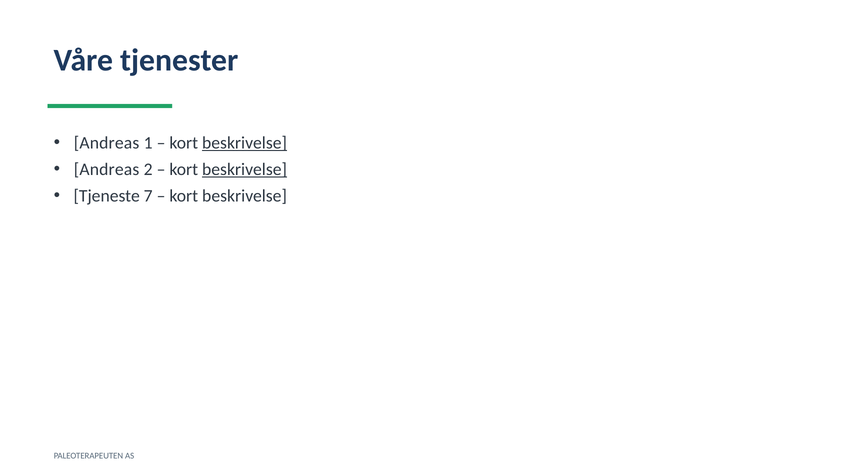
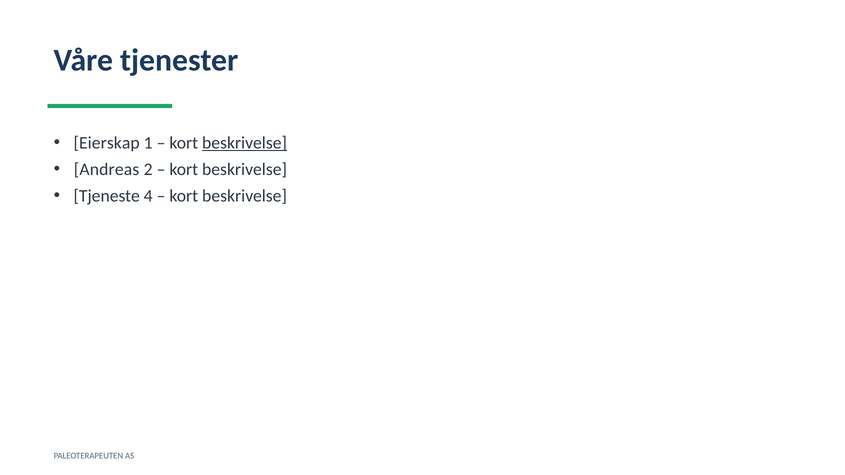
Andreas at (107, 143): Andreas -> Eierskap
beskrivelse at (245, 170) underline: present -> none
7: 7 -> 4
